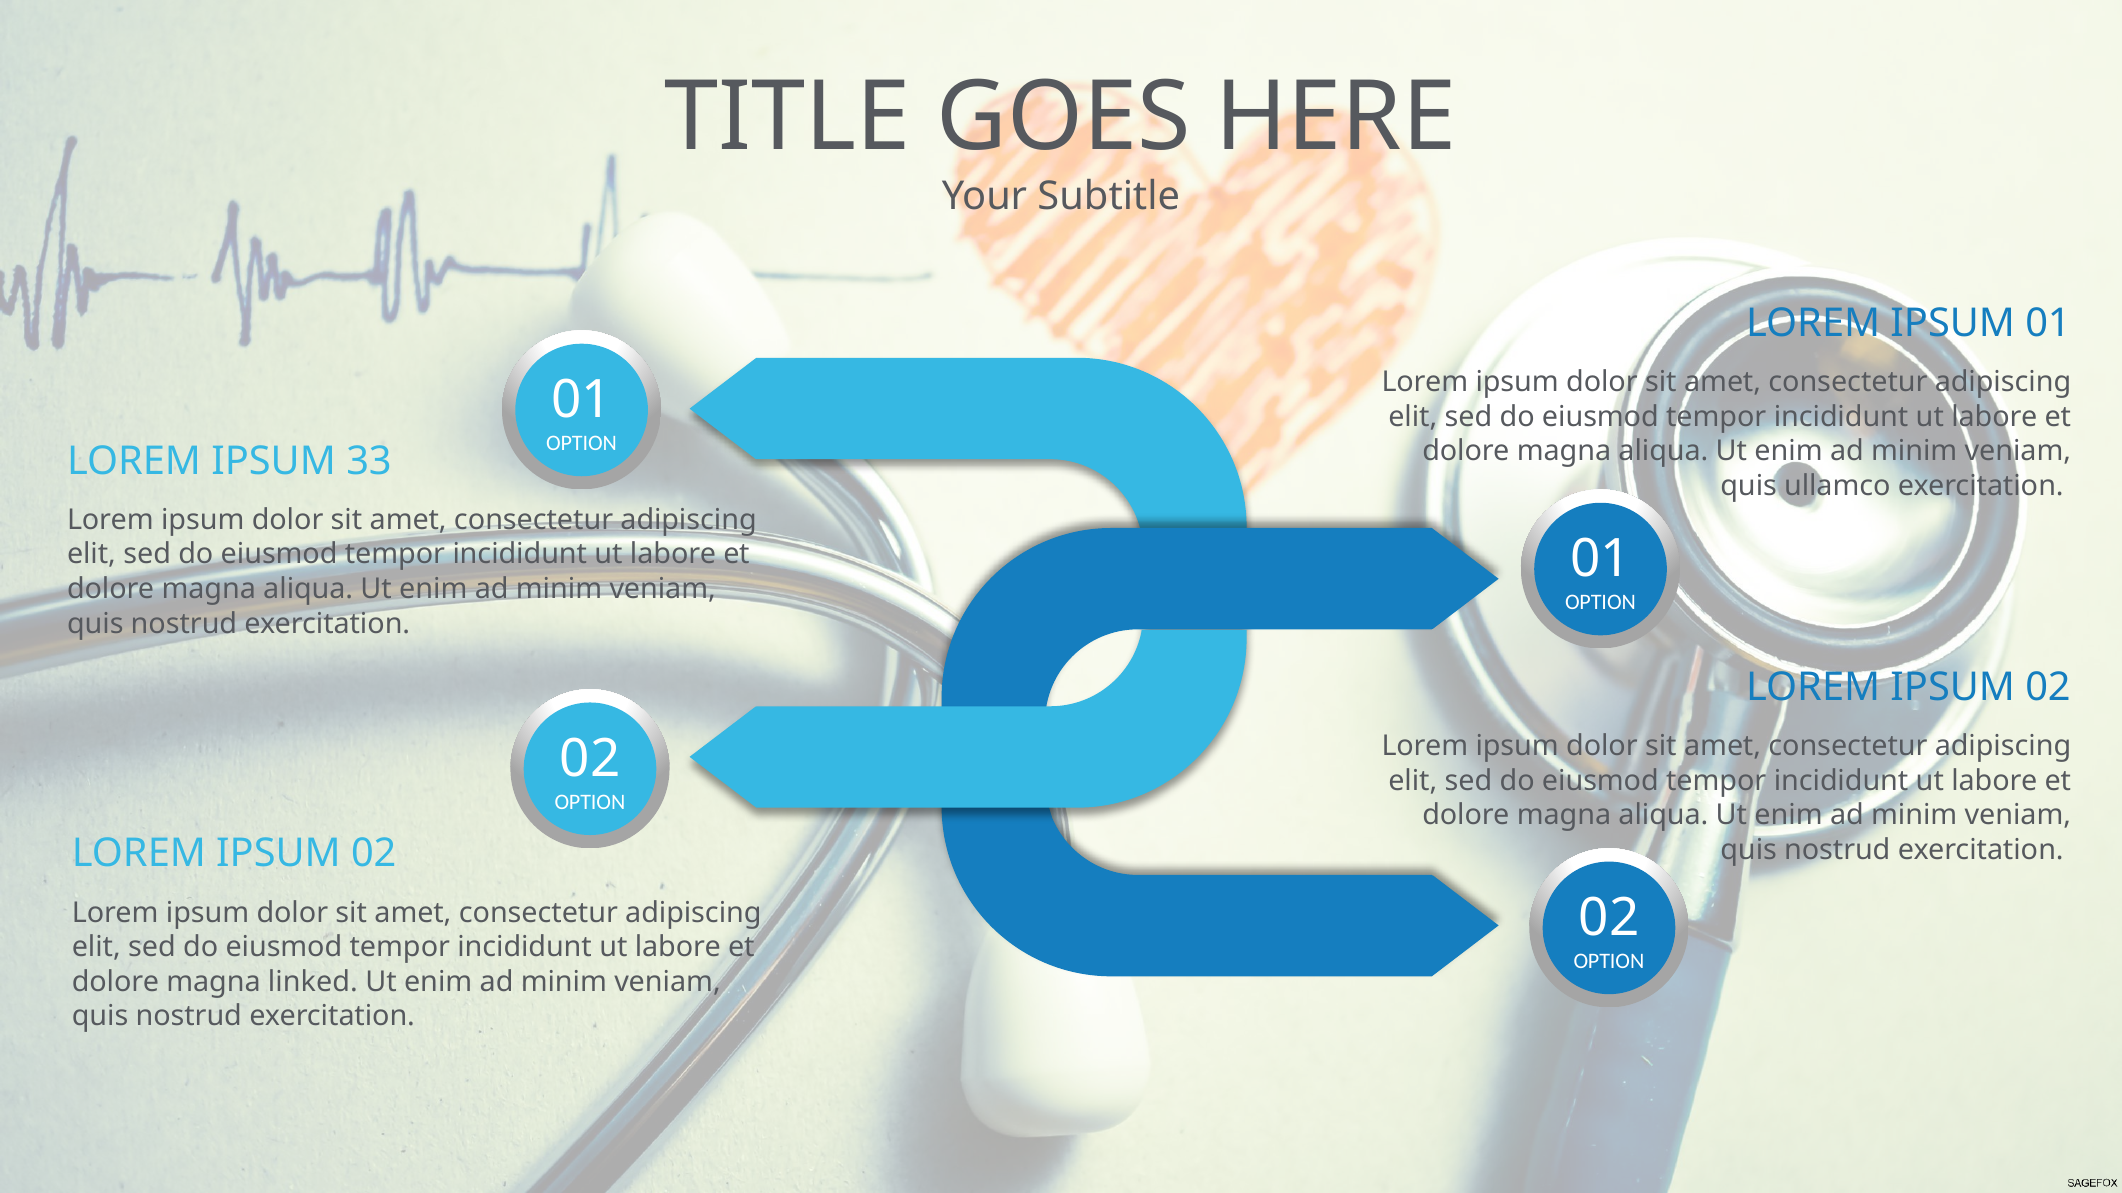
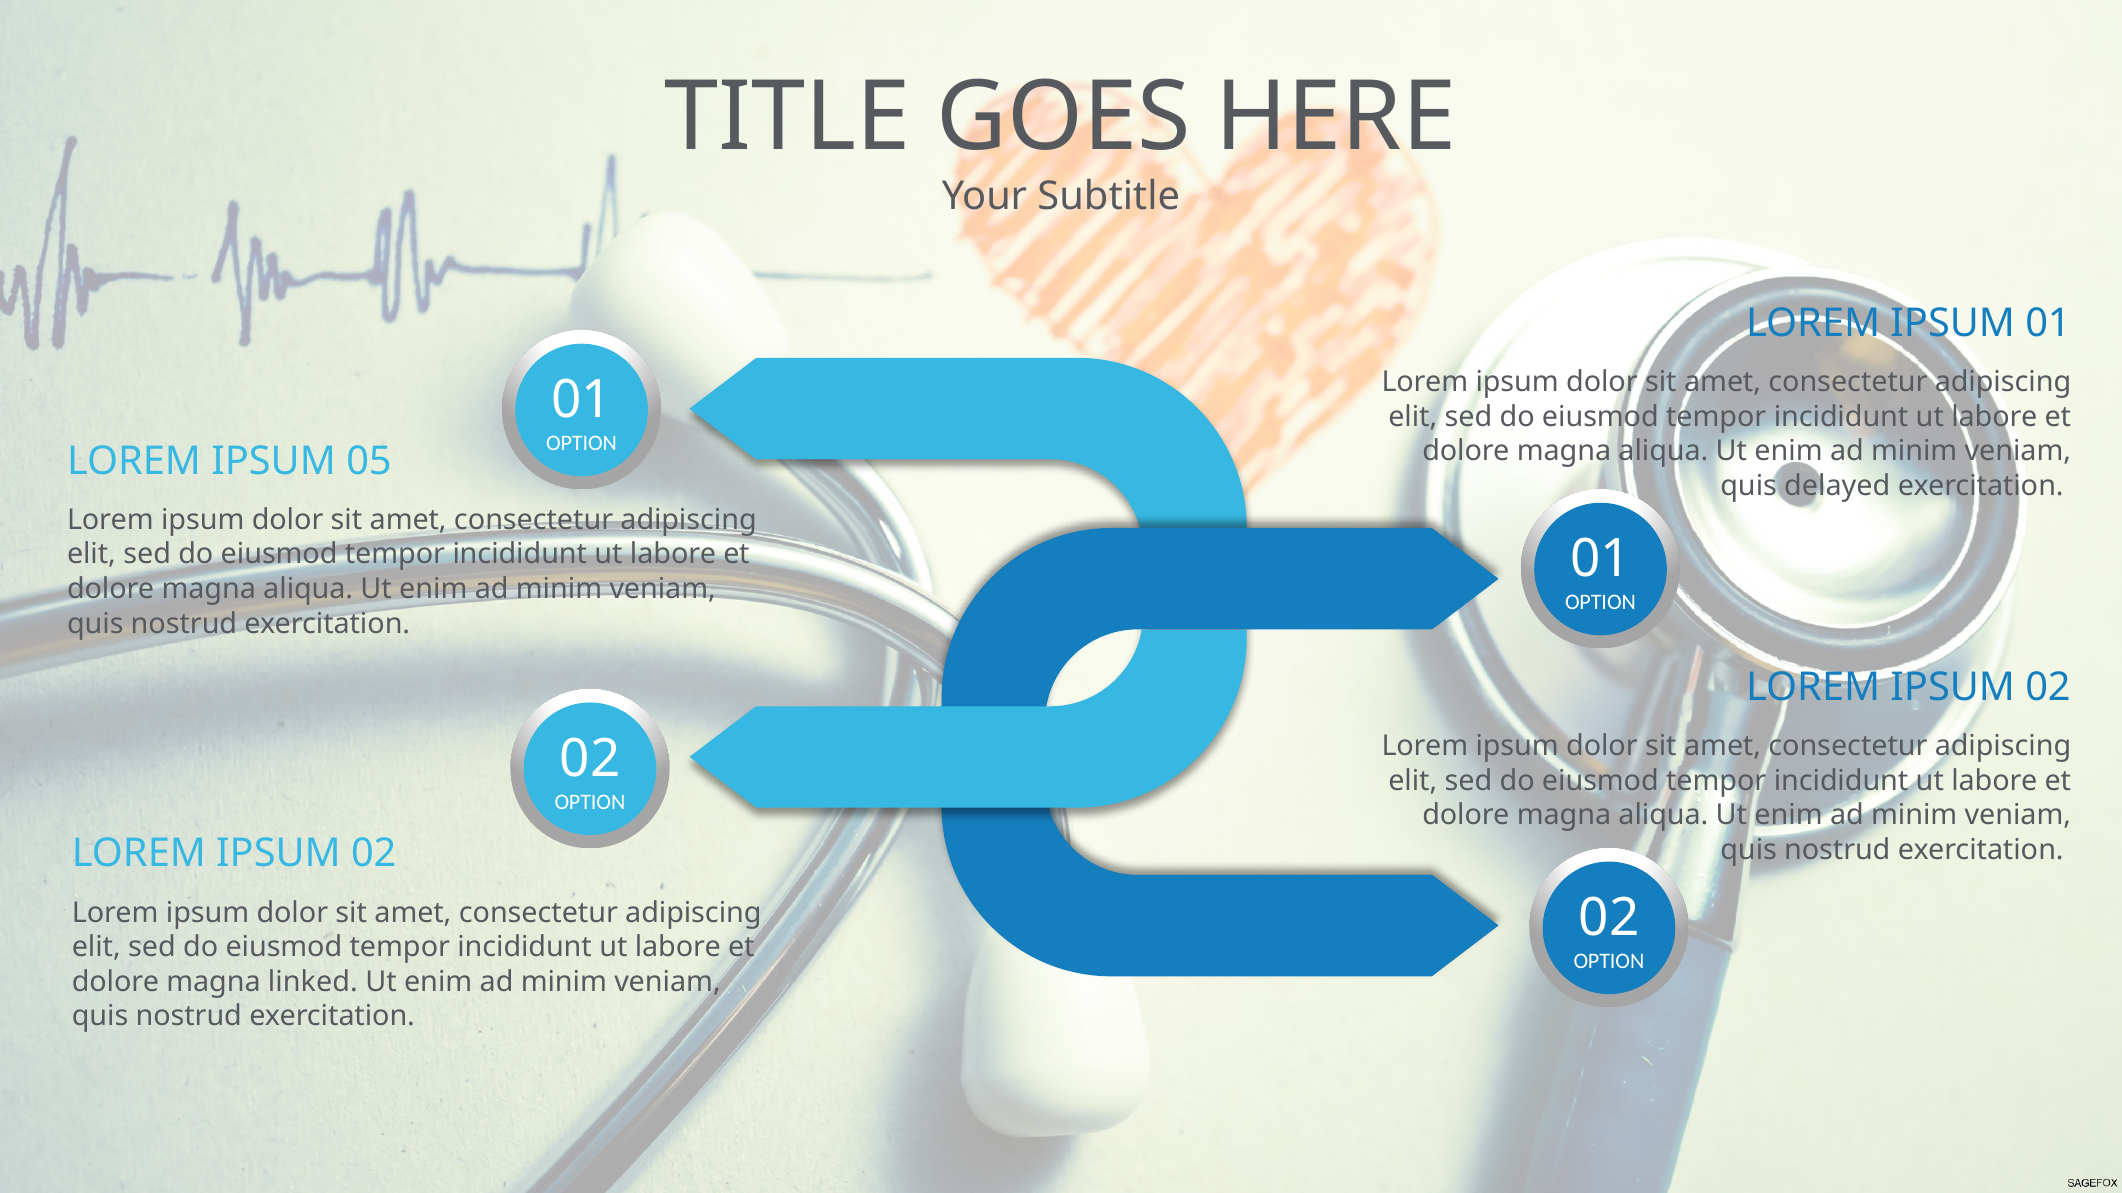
33: 33 -> 05
ullamco: ullamco -> delayed
